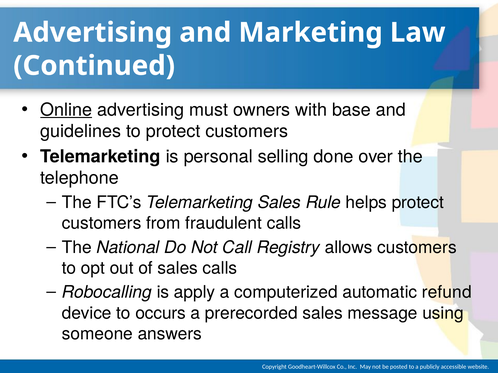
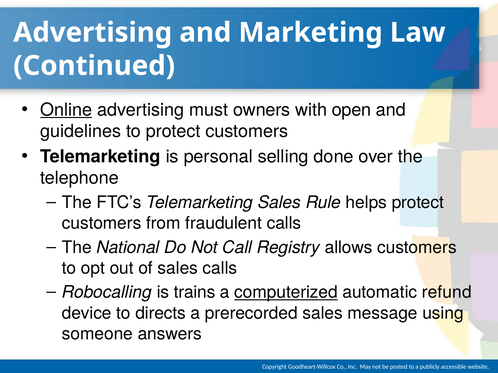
base: base -> open
apply: apply -> trains
computerized underline: none -> present
occurs: occurs -> directs
